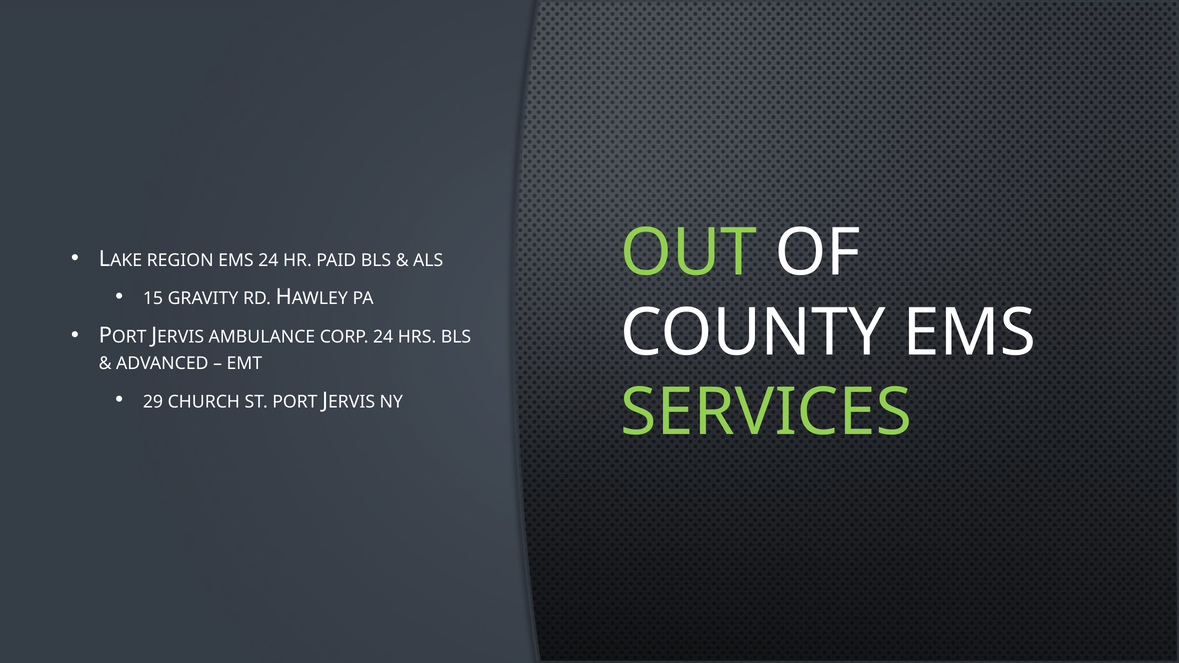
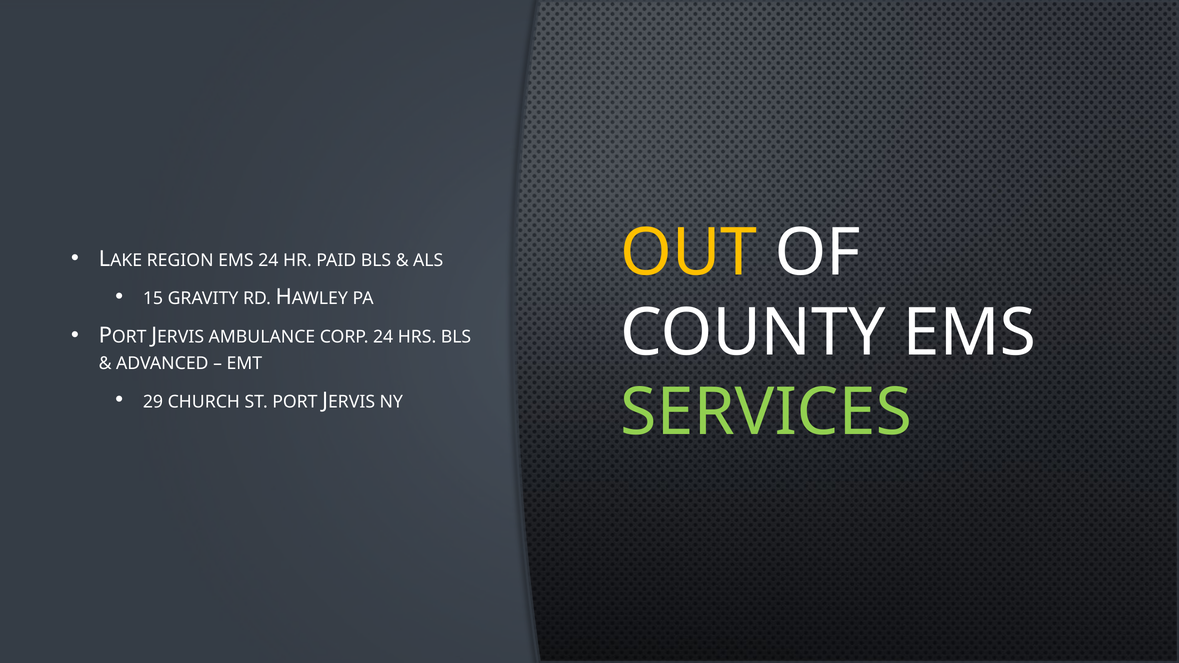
OUT colour: light green -> yellow
